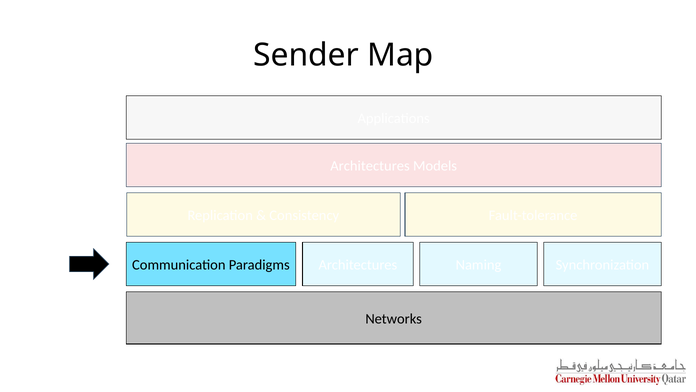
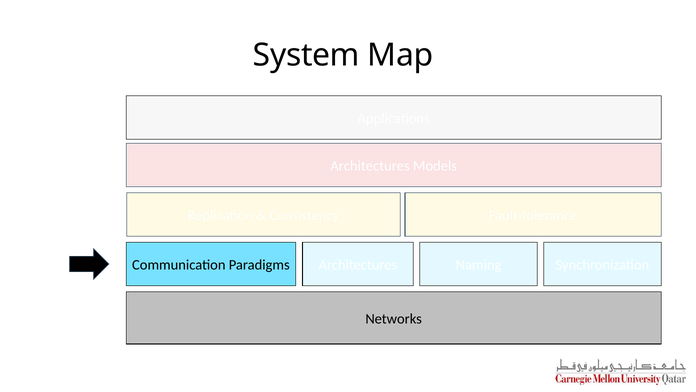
Sender: Sender -> System
